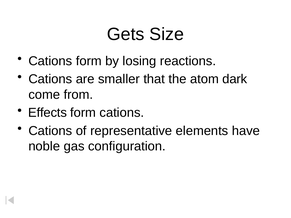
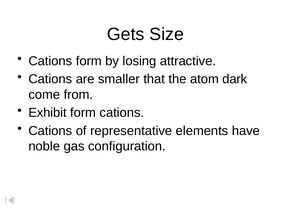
reactions: reactions -> attractive
Effects: Effects -> Exhibit
